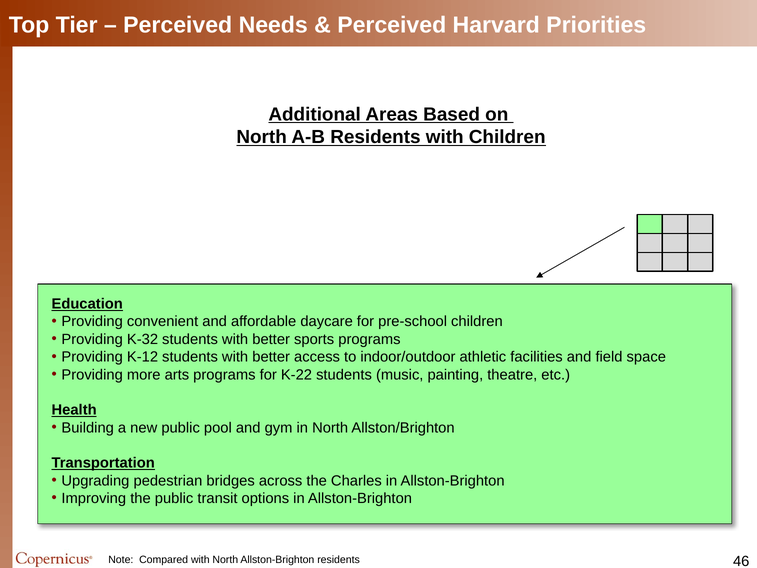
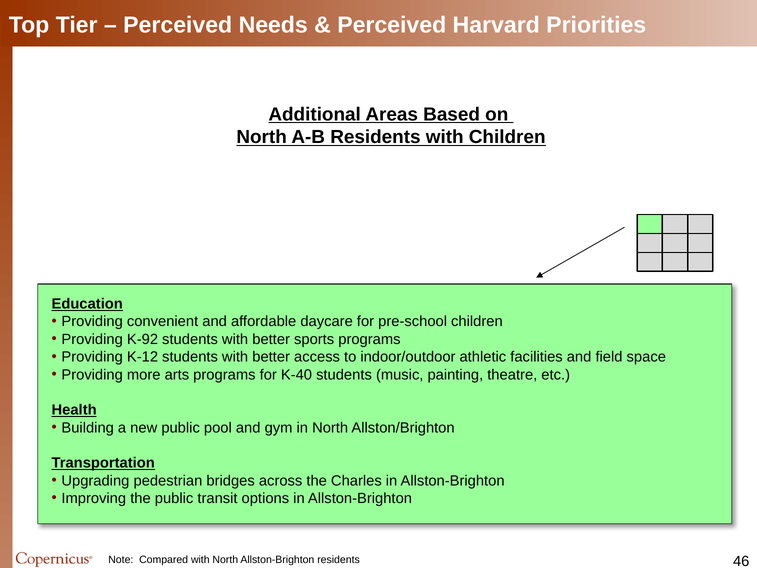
K-32: K-32 -> K-92
K-22: K-22 -> K-40
